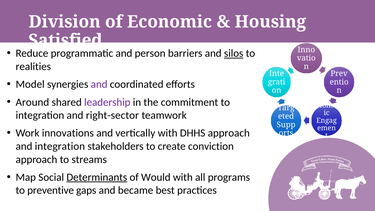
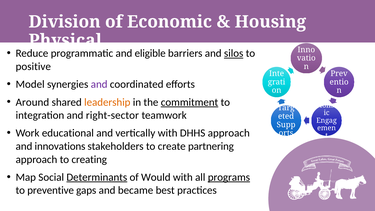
Satisfied: Satisfied -> Physical
person: person -> eligible
realities: realities -> positive
leadership colour: purple -> orange
commitment underline: none -> present
innovations: innovations -> educational
and integration: integration -> innovations
conviction: conviction -> partnering
streams: streams -> creating
programs underline: none -> present
